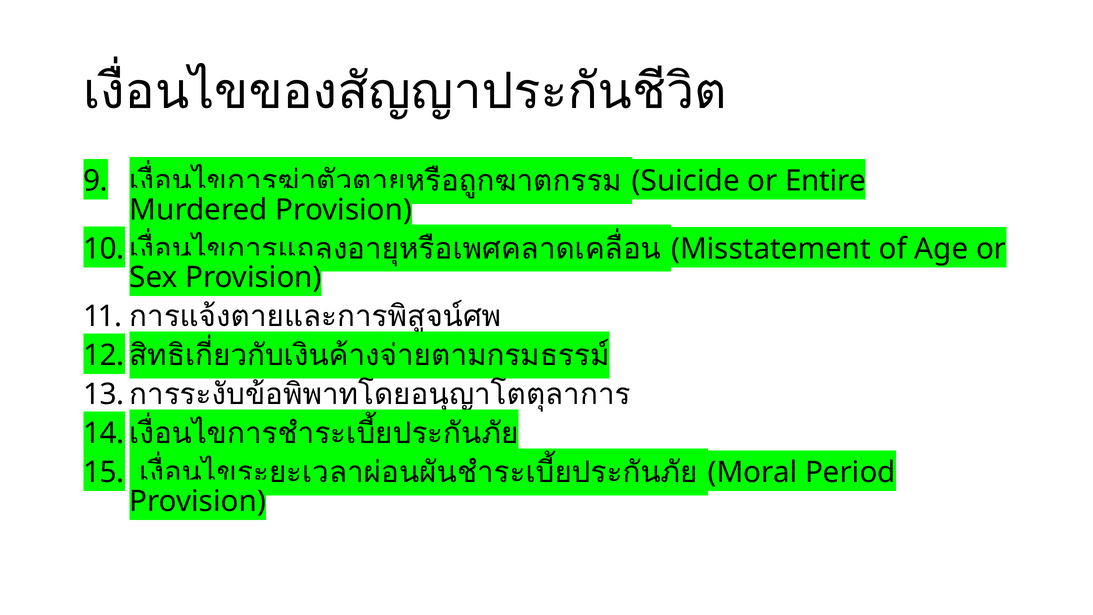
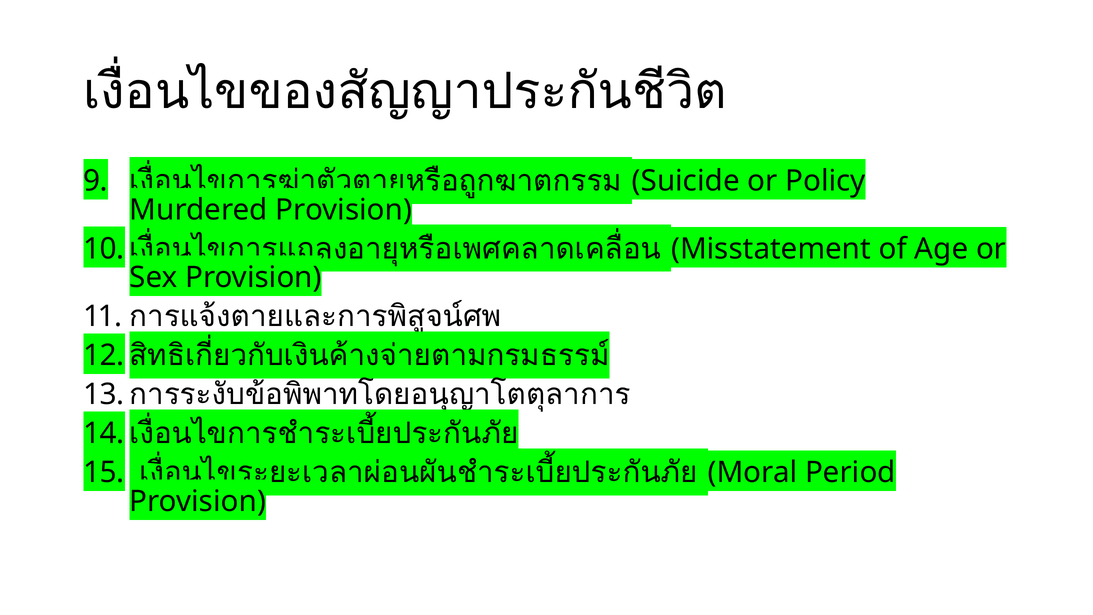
Entire: Entire -> Policy
